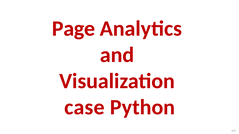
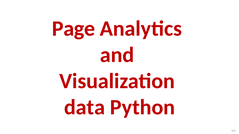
case: case -> data
